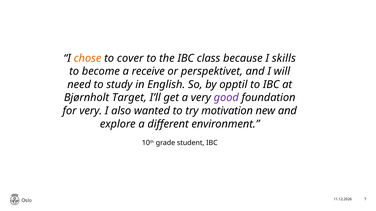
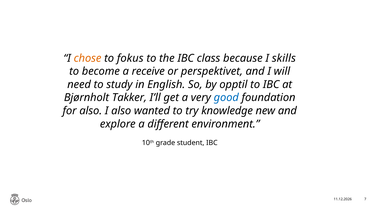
cover: cover -> fokus
Target: Target -> Takker
good colour: purple -> blue
for very: very -> also
motivation: motivation -> knowledge
